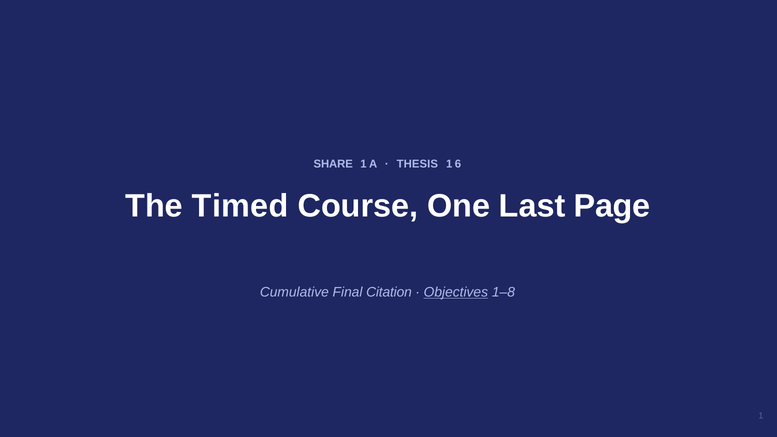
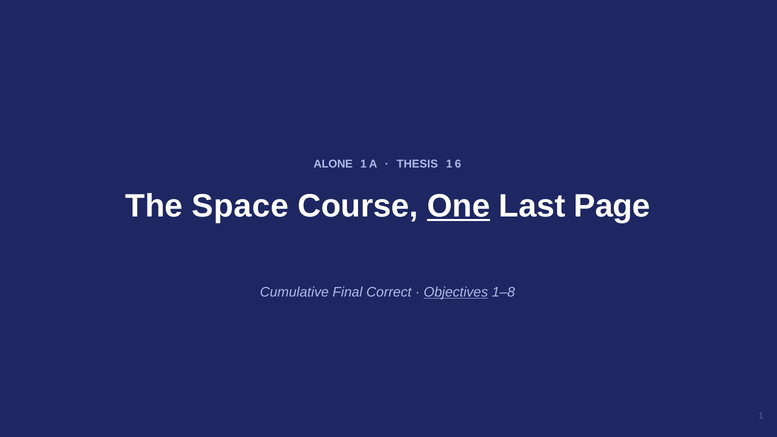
SHARE: SHARE -> ALONE
Timed: Timed -> Space
One underline: none -> present
Citation: Citation -> Correct
